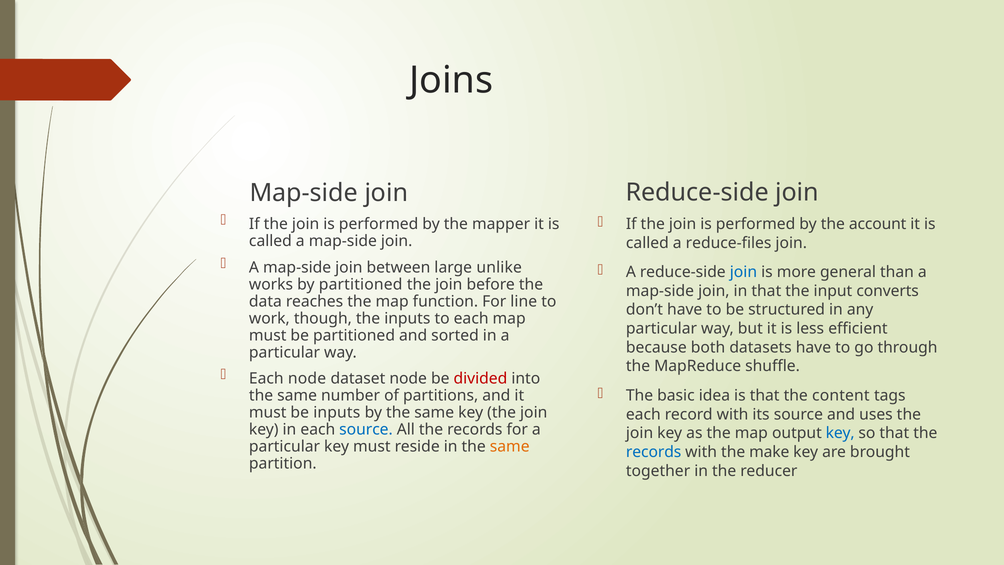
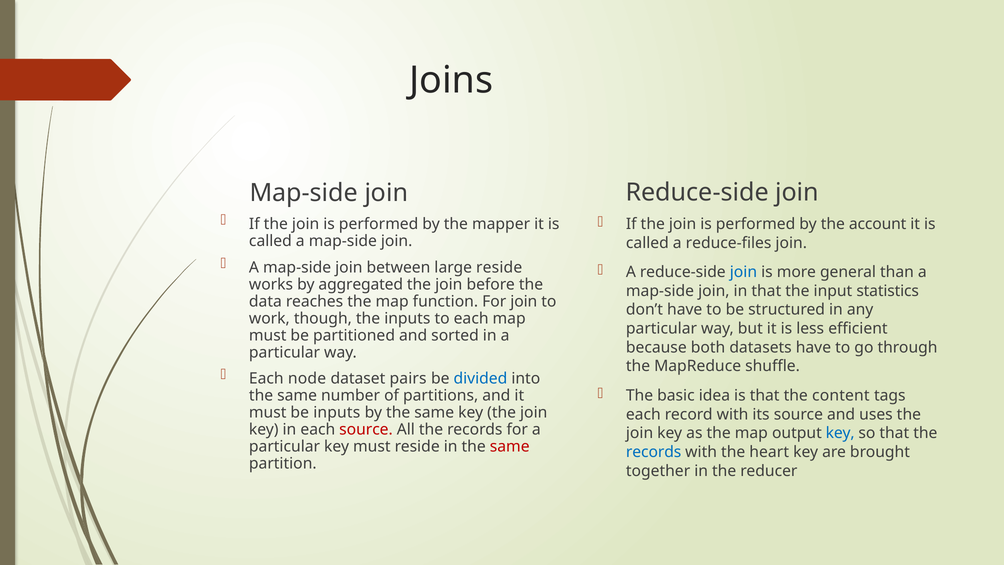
large unlike: unlike -> reside
by partitioned: partitioned -> aggregated
converts: converts -> statistics
For line: line -> join
dataset node: node -> pairs
divided colour: red -> blue
source at (366, 429) colour: blue -> red
same at (510, 446) colour: orange -> red
make: make -> heart
